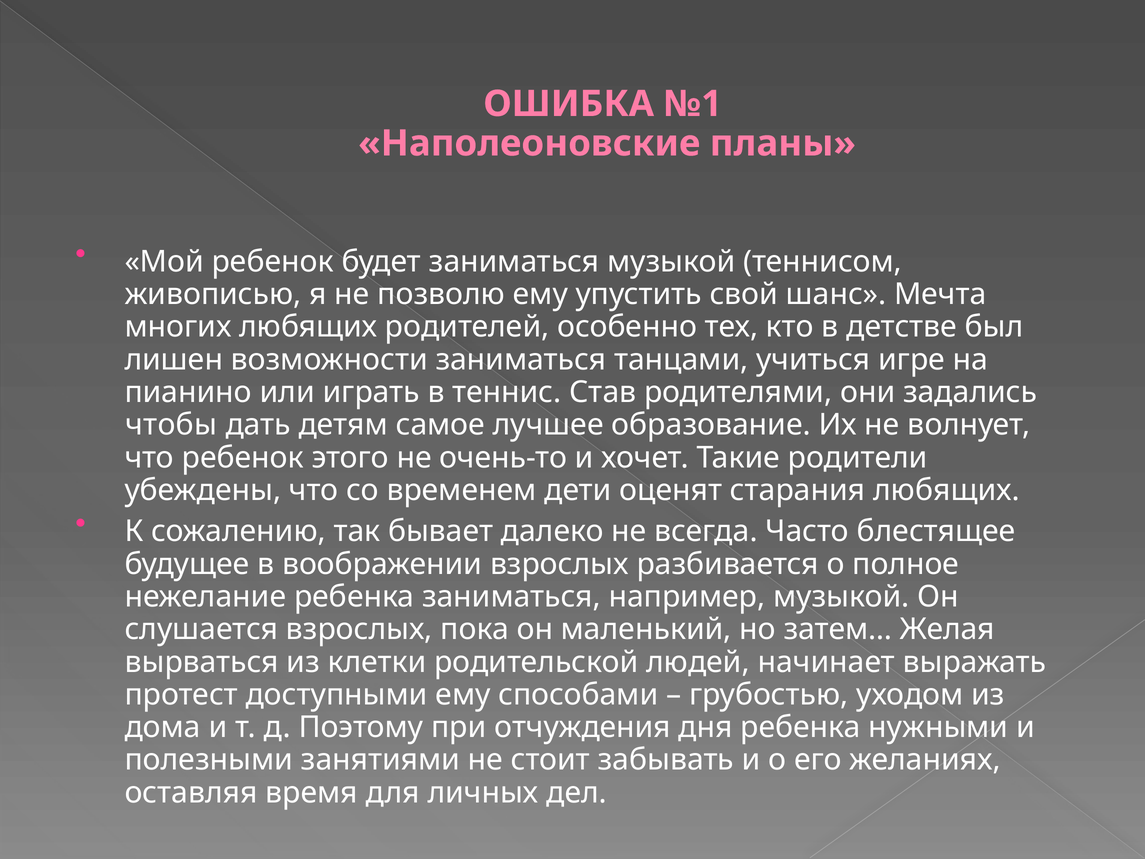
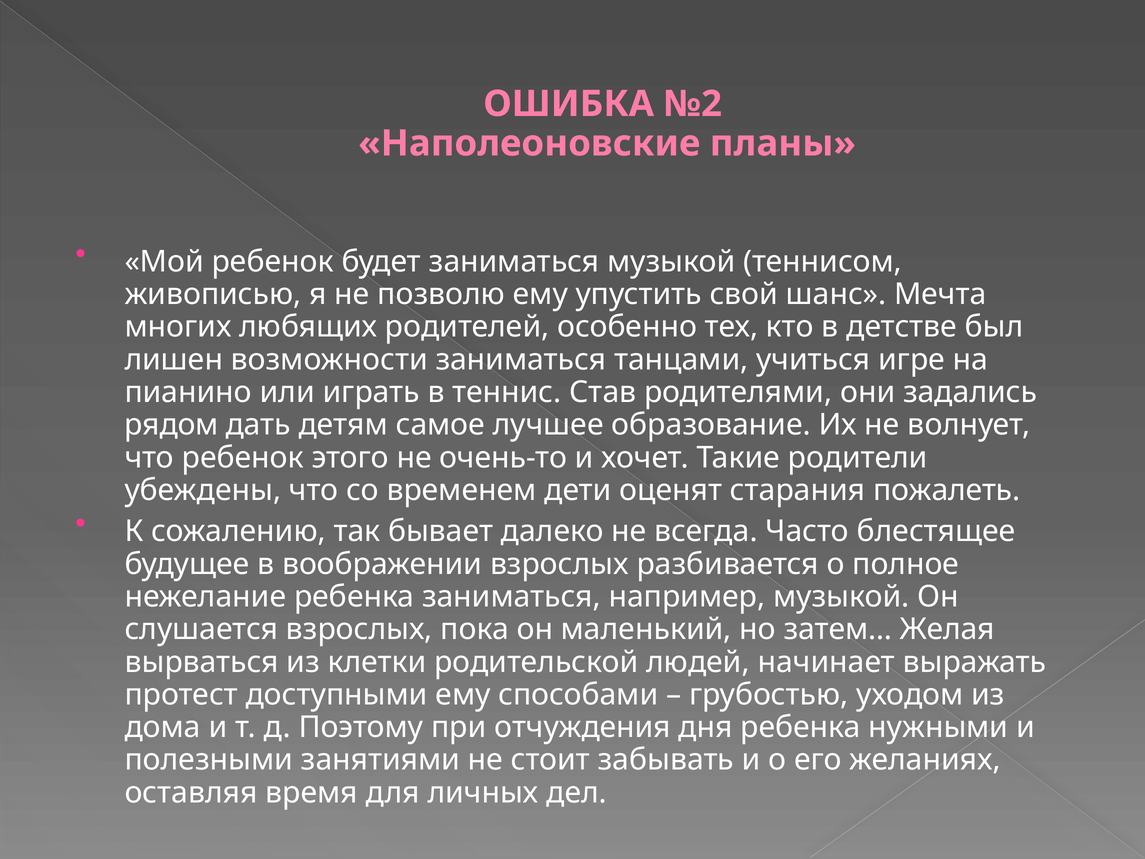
№1: №1 -> №2
чтобы: чтобы -> рядом
старания любящих: любящих -> пожалеть
